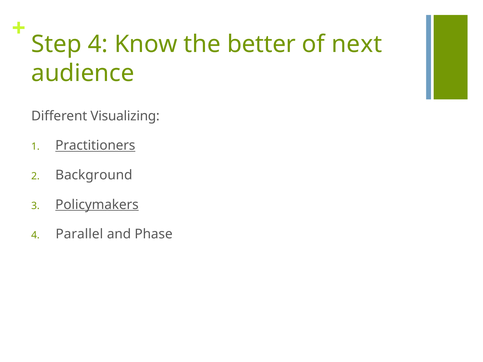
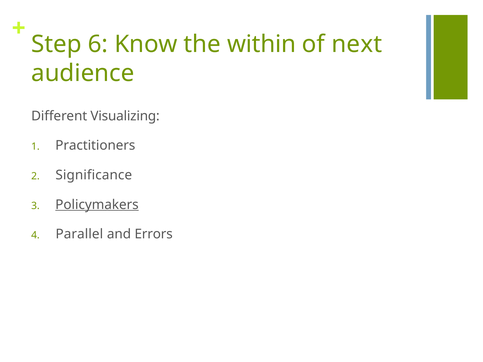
Step 4: 4 -> 6
better: better -> within
Practitioners underline: present -> none
Background: Background -> Significance
Phase: Phase -> Errors
